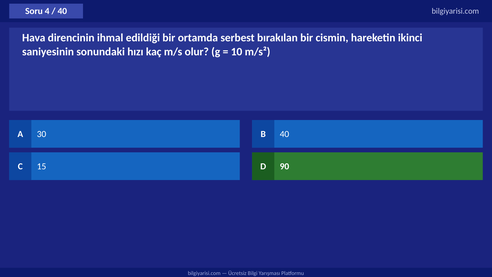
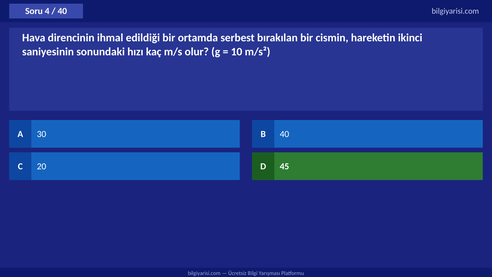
15: 15 -> 20
90: 90 -> 45
